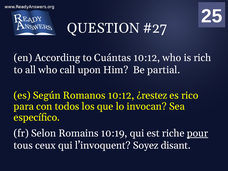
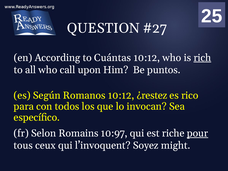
rich underline: none -> present
partial: partial -> puntos
10:19: 10:19 -> 10:97
disant: disant -> might
